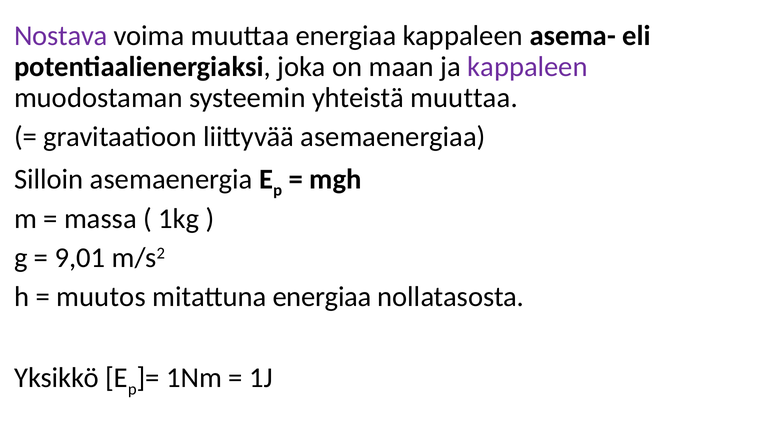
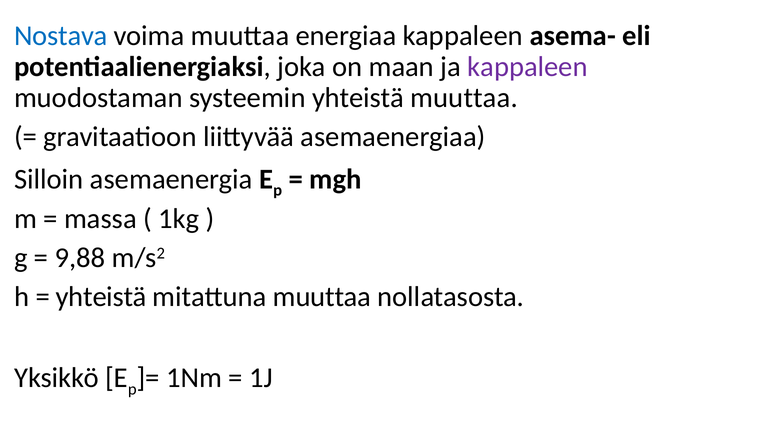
Nostava colour: purple -> blue
9,01: 9,01 -> 9,88
muutos at (101, 297): muutos -> yhteistä
mitattuna energiaa: energiaa -> muuttaa
